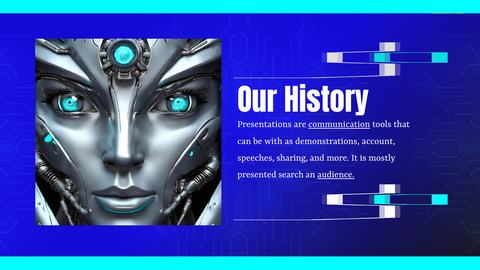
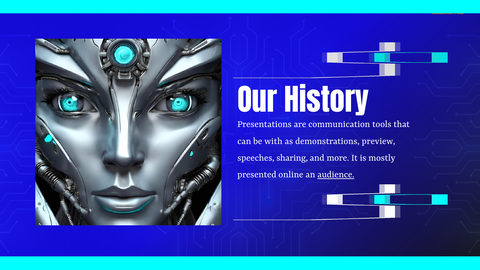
communication underline: present -> none
account: account -> preview
search: search -> online
